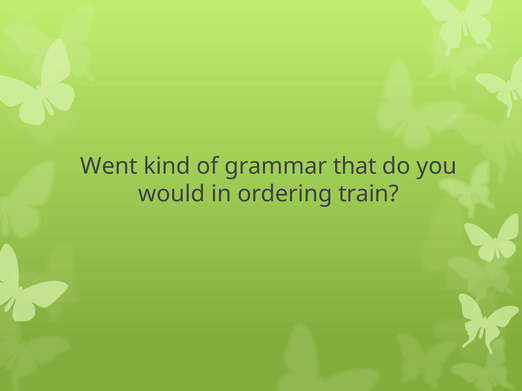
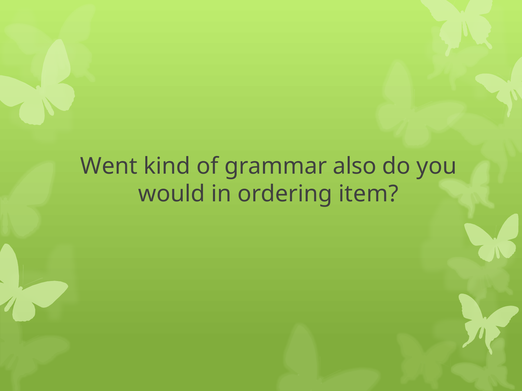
that: that -> also
train: train -> item
